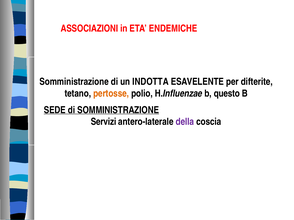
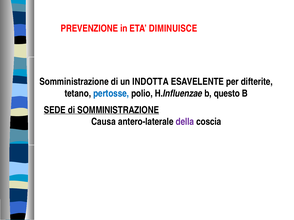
ASSOCIAZIONI: ASSOCIAZIONI -> PREVENZIONE
ENDEMICHE: ENDEMICHE -> DIMINUISCE
pertosse colour: orange -> blue
Servizi: Servizi -> Causa
